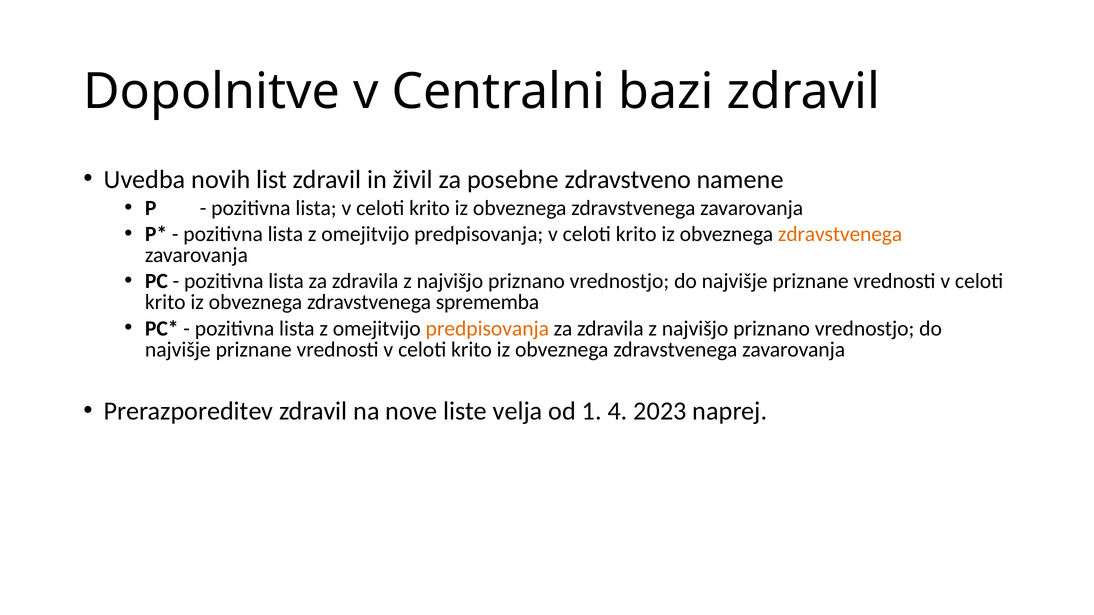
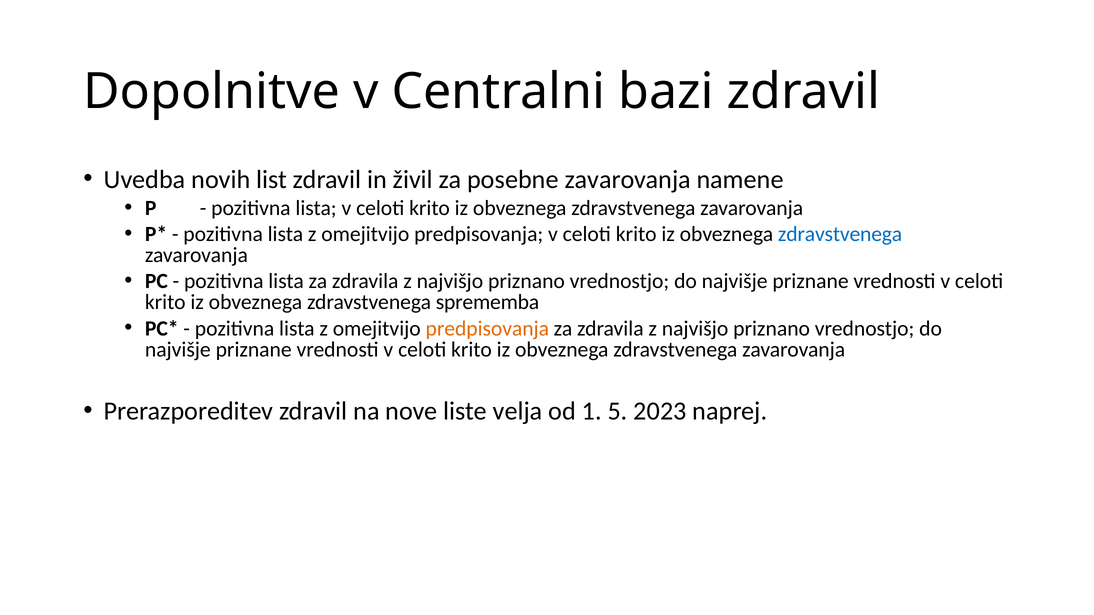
posebne zdravstveno: zdravstveno -> zavarovanja
zdravstvenega at (840, 234) colour: orange -> blue
4: 4 -> 5
